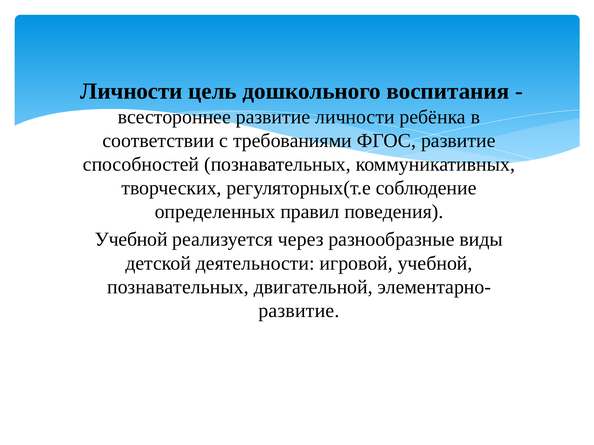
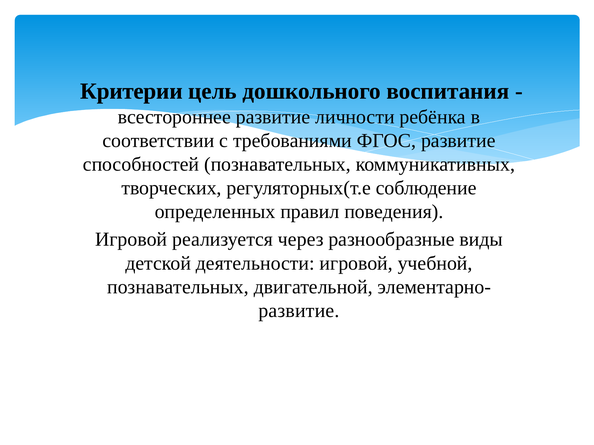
Личности at (131, 91): Личности -> Критерии
Учебной at (131, 240): Учебной -> Игровой
